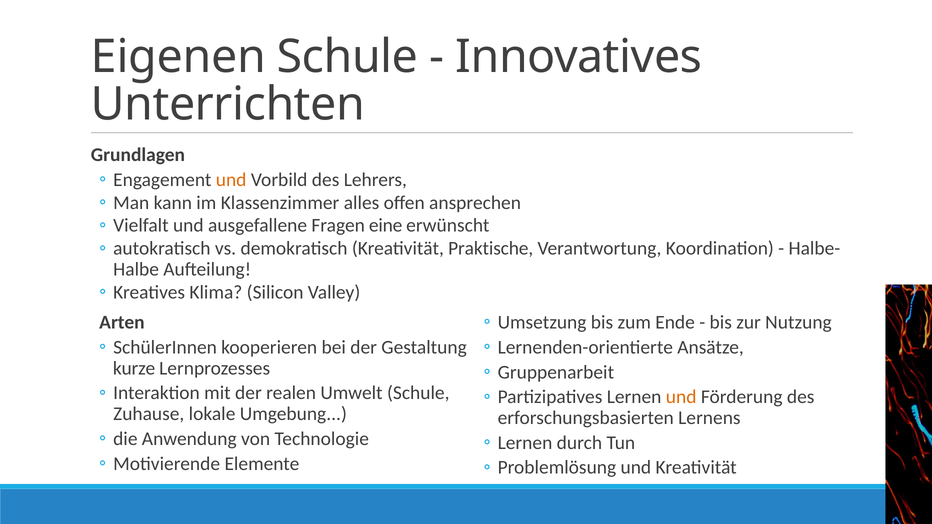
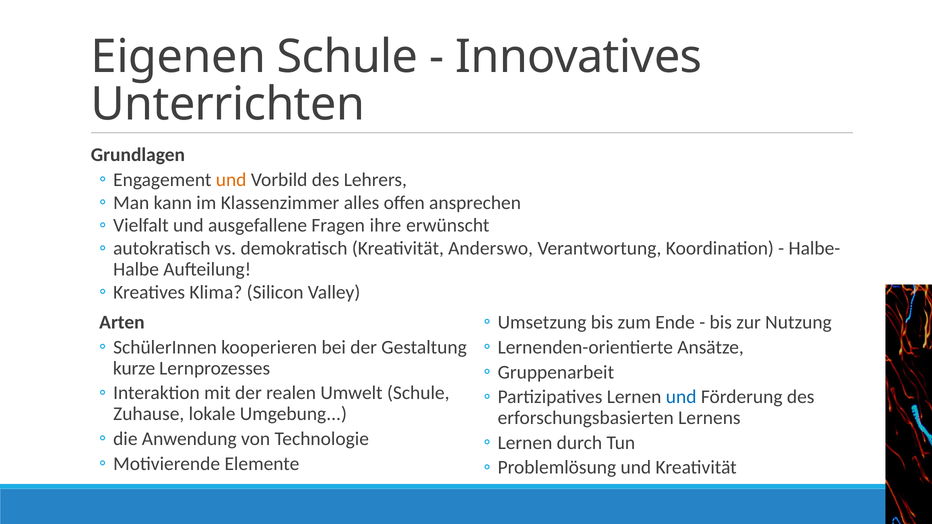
eine: eine -> ihre
Praktische: Praktische -> Anderswo
und at (681, 397) colour: orange -> blue
